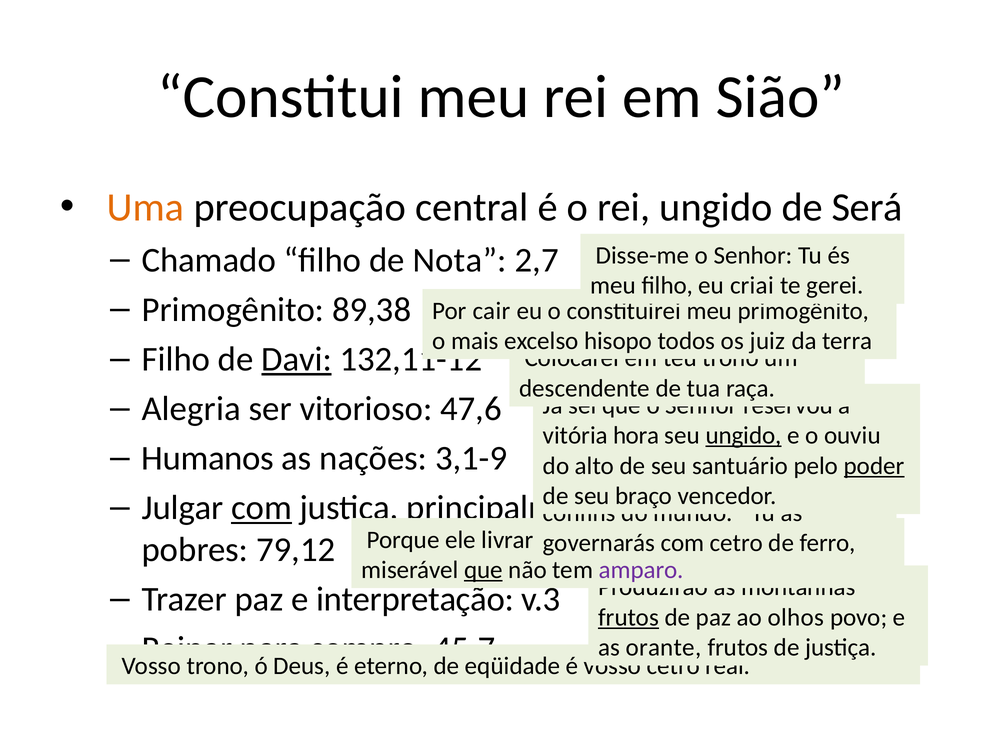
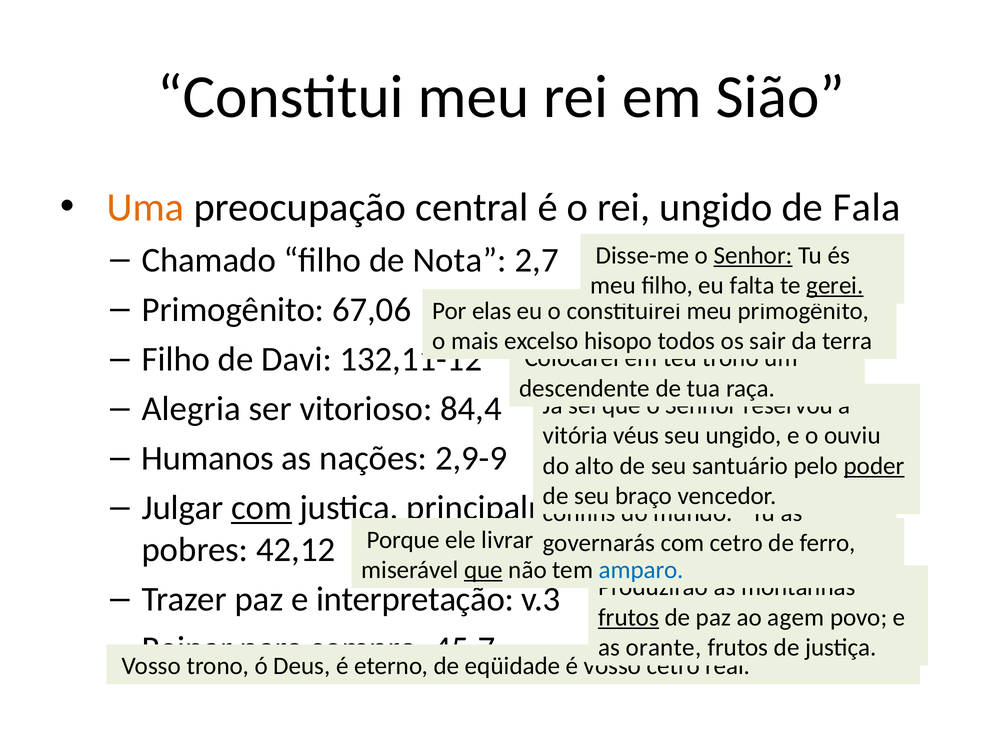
Será: Será -> Fala
Senhor at (753, 256) underline: none -> present
criai: criai -> falta
gerei underline: none -> present
89,38: 89,38 -> 67,06
cair: cair -> elas
juiz: juiz -> sair
Davi underline: present -> none
47,6: 47,6 -> 84,4
hora: hora -> véus
ungido at (744, 436) underline: present -> none
3,1-9: 3,1-9 -> 2,9-9
79,12: 79,12 -> 42,12
amparo colour: purple -> blue
olhos: olhos -> agem
